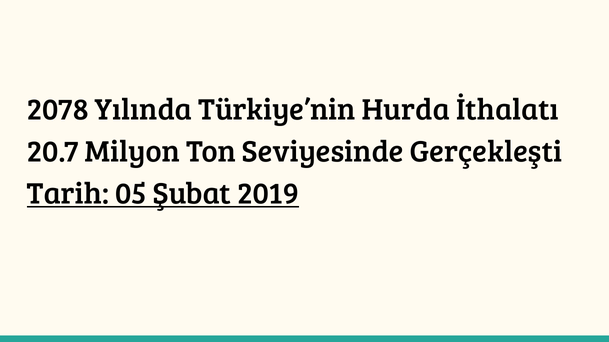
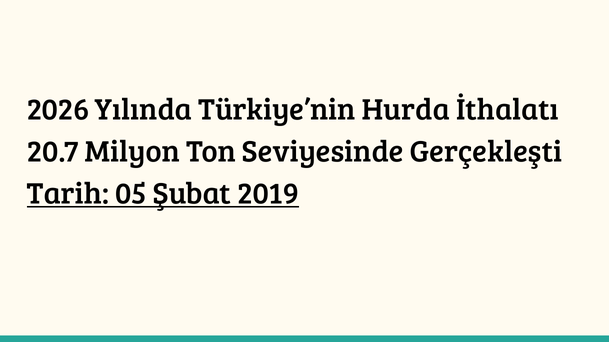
2078: 2078 -> 2026
